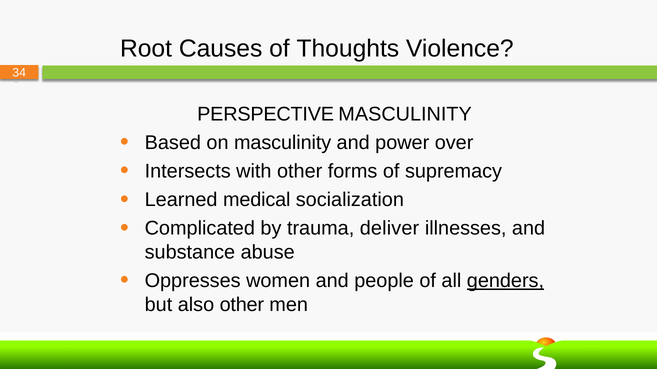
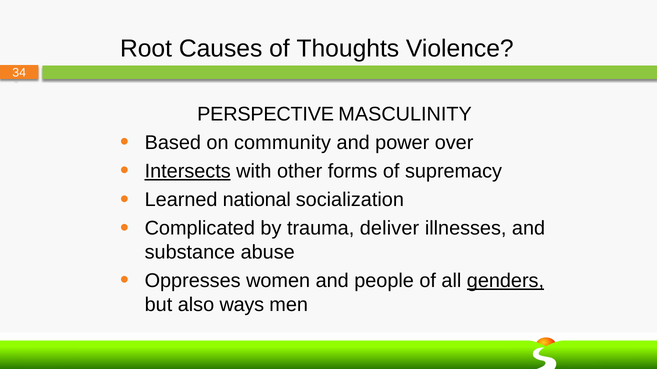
on masculinity: masculinity -> community
Intersects underline: none -> present
medical: medical -> national
also other: other -> ways
